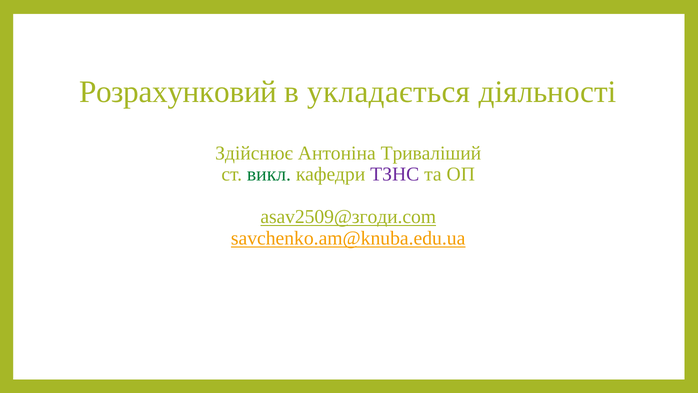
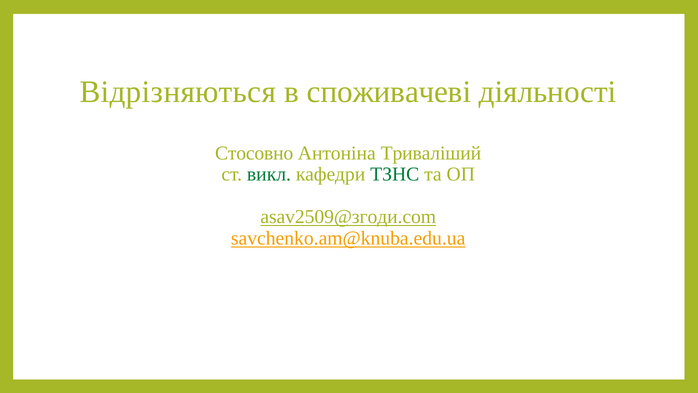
Розрахунковий: Розрахунковий -> Відрізняються
укладається: укладається -> споживачеві
Здійснює: Здійснює -> Стосовно
ТЗНС colour: purple -> green
